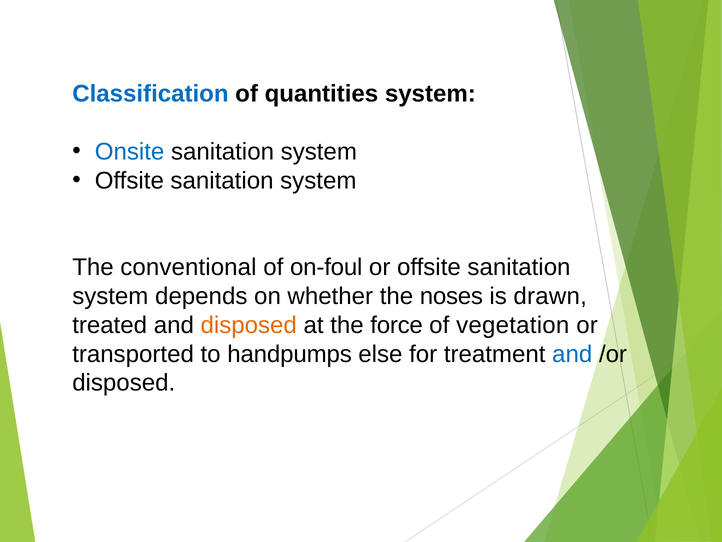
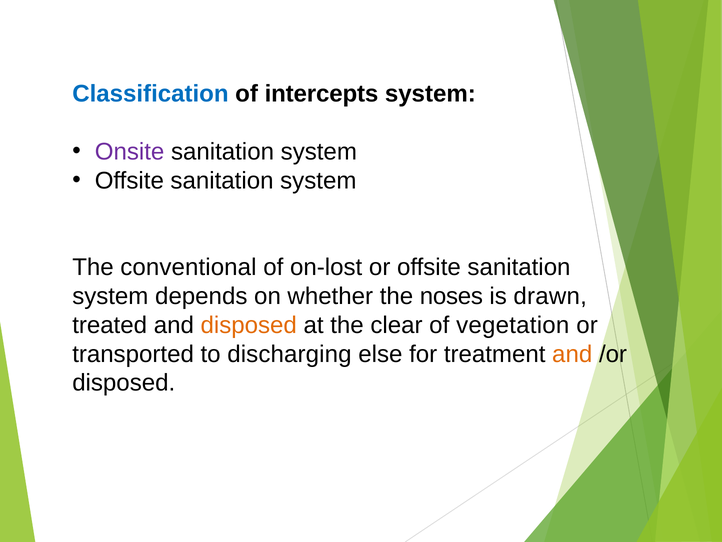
quantities: quantities -> intercepts
Onsite colour: blue -> purple
on-foul: on-foul -> on-lost
force: force -> clear
handpumps: handpumps -> discharging
and at (572, 354) colour: blue -> orange
